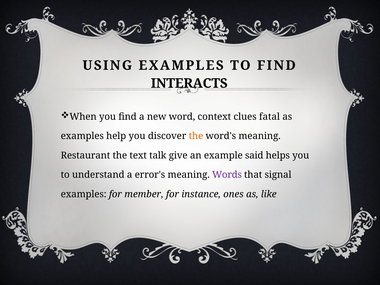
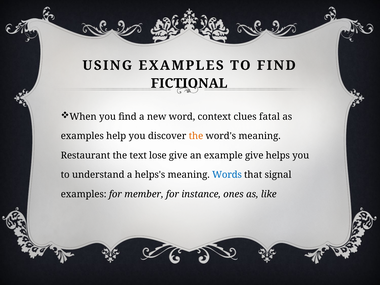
INTERACTS: INTERACTS -> FICTIONAL
talk: talk -> lose
example said: said -> give
error's: error's -> helps's
Words colour: purple -> blue
